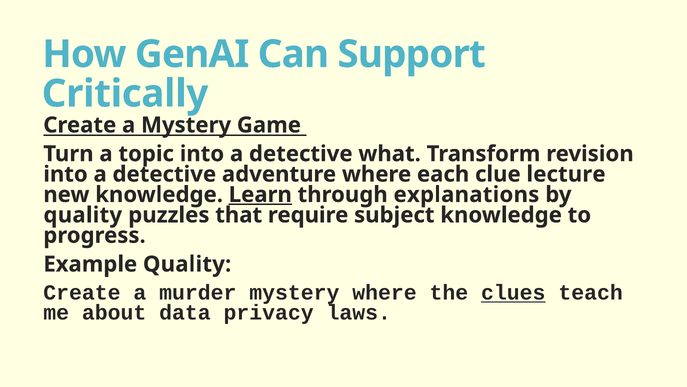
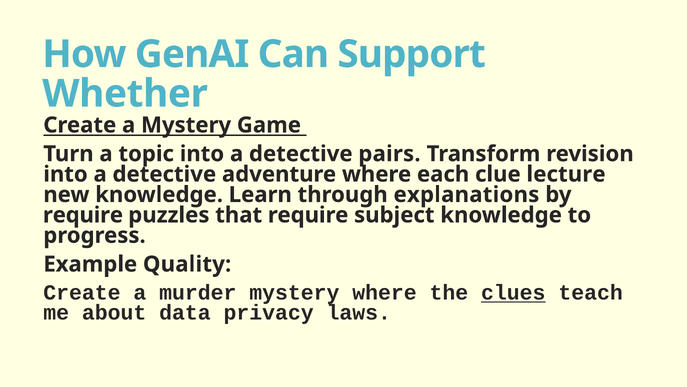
Critically: Critically -> Whether
what: what -> pairs
Learn underline: present -> none
quality at (83, 215): quality -> require
